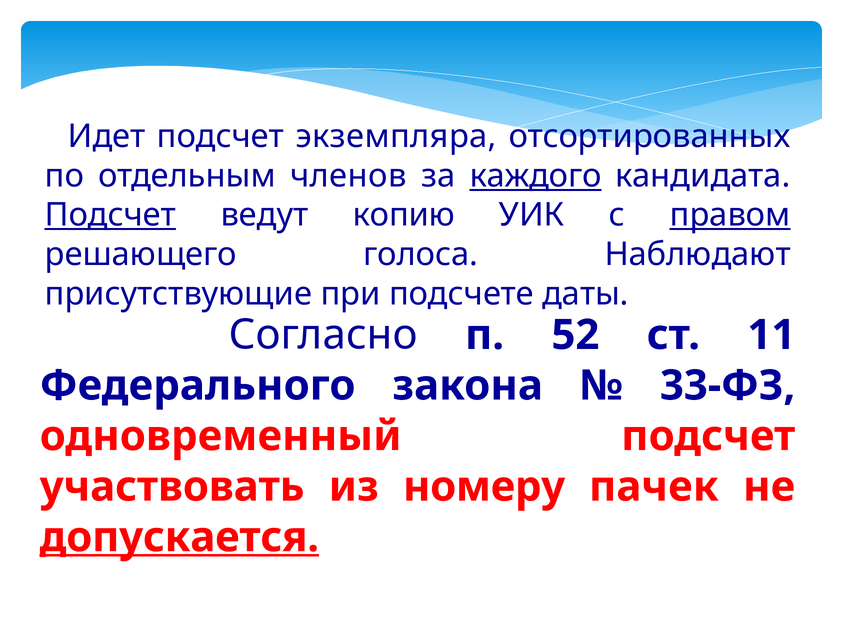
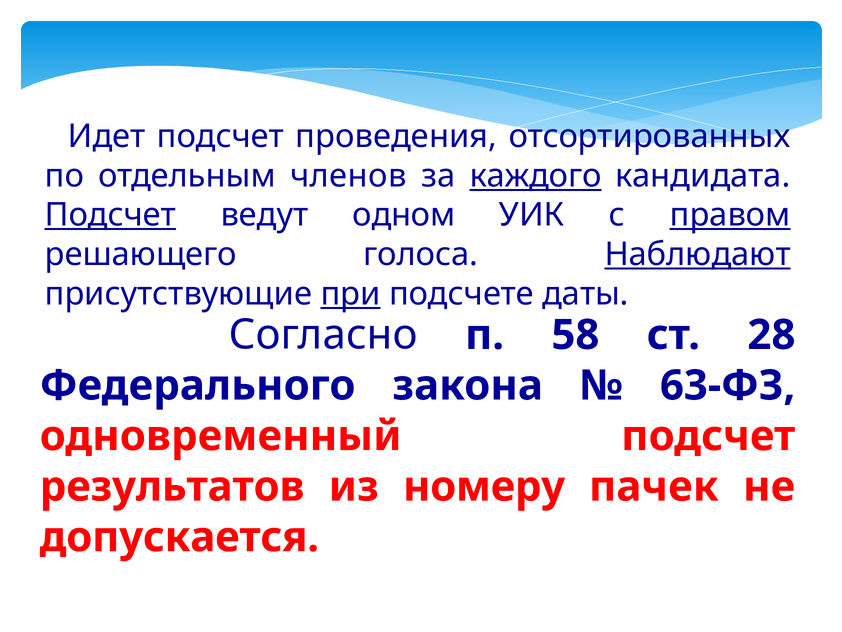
экземпляра: экземпляра -> проведения
копию: копию -> одном
Наблюдают underline: none -> present
при underline: none -> present
52: 52 -> 58
11: 11 -> 28
33-ФЗ: 33-ФЗ -> 63-ФЗ
участвовать: участвовать -> результатов
допускается underline: present -> none
